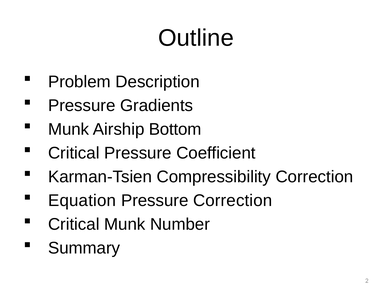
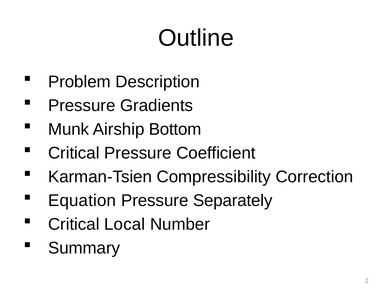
Pressure Correction: Correction -> Separately
Critical Munk: Munk -> Local
